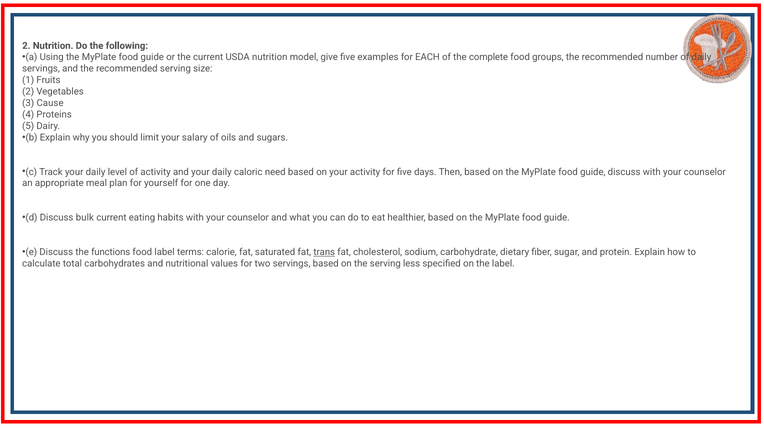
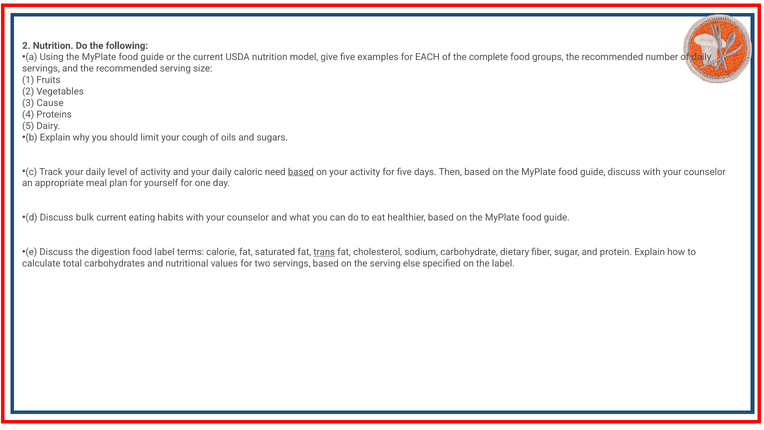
salary: salary -> cough
based at (301, 172) underline: none -> present
functions: functions -> digestion
less: less -> else
